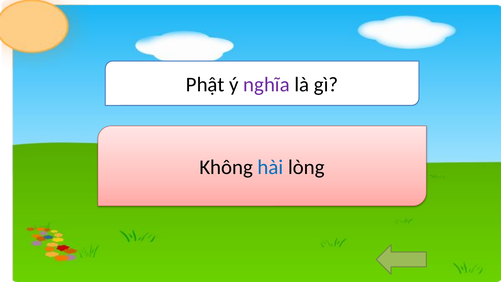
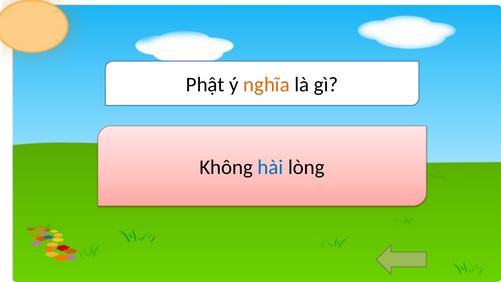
nghĩa colour: purple -> orange
